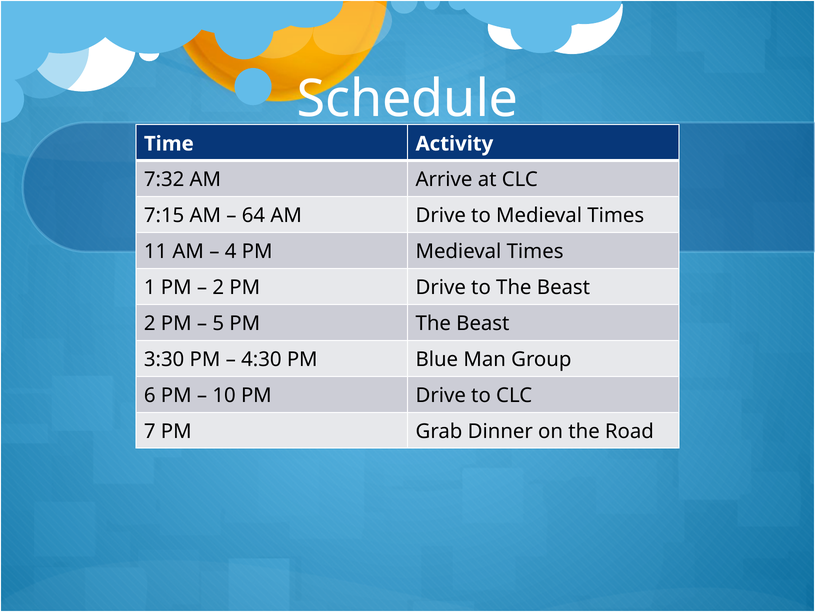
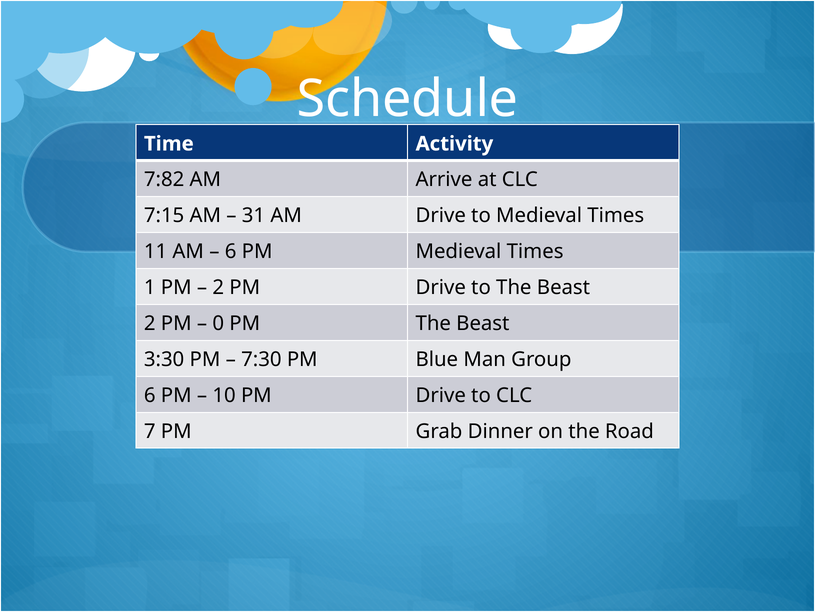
7:32: 7:32 -> 7:82
64: 64 -> 31
4 at (231, 251): 4 -> 6
5: 5 -> 0
4:30: 4:30 -> 7:30
